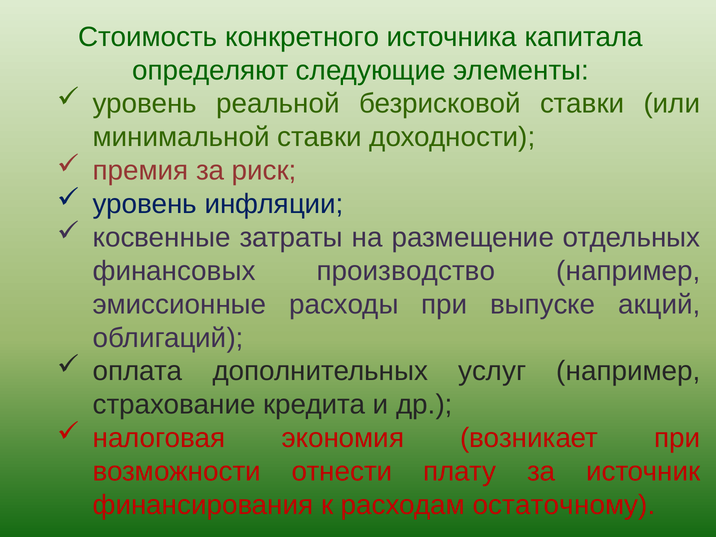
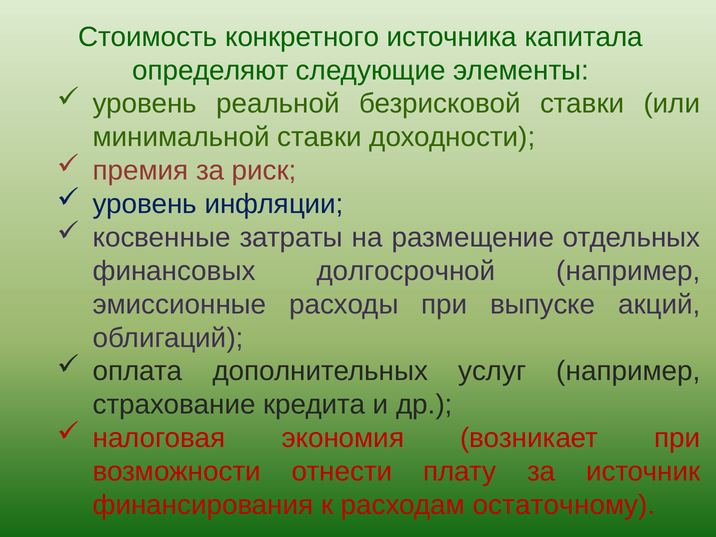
производство: производство -> долгосрочной
